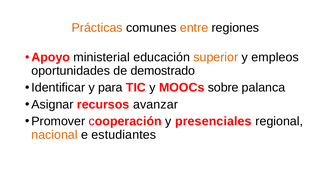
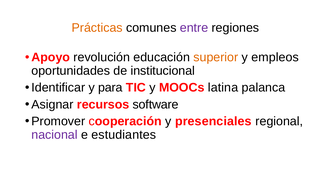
entre colour: orange -> purple
ministerial: ministerial -> revolución
demostrado: demostrado -> institucional
sobre: sobre -> latina
avanzar: avanzar -> software
nacional colour: orange -> purple
